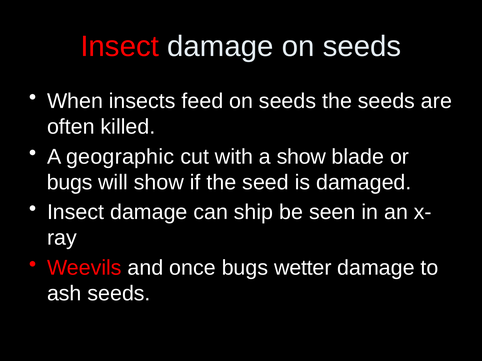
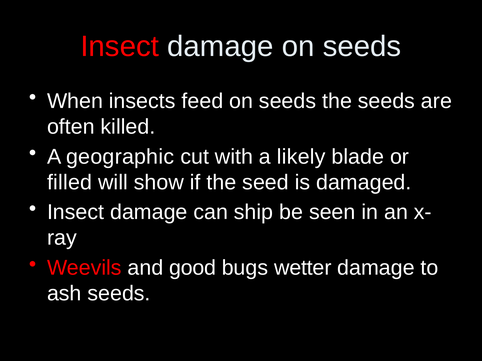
a show: show -> likely
bugs at (70, 183): bugs -> filled
once: once -> good
